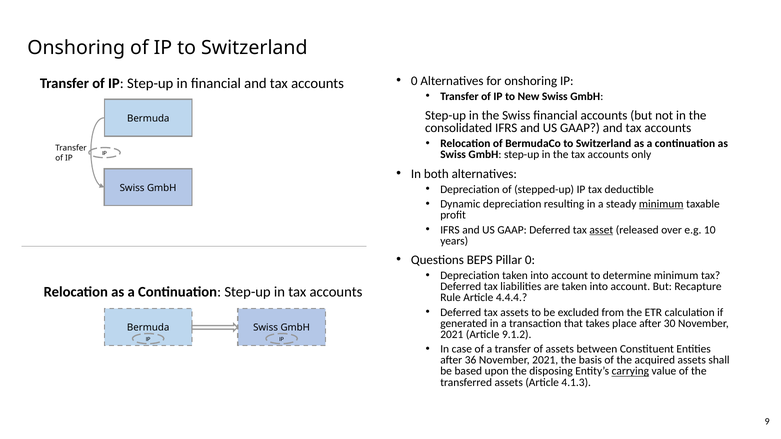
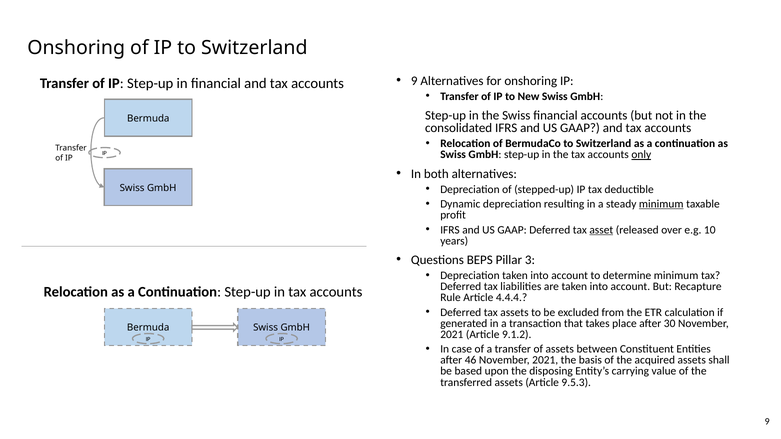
0 at (414, 81): 0 -> 9
only underline: none -> present
Pillar 0: 0 -> 3
36: 36 -> 46
carrying underline: present -> none
4.1.3: 4.1.3 -> 9.5.3
